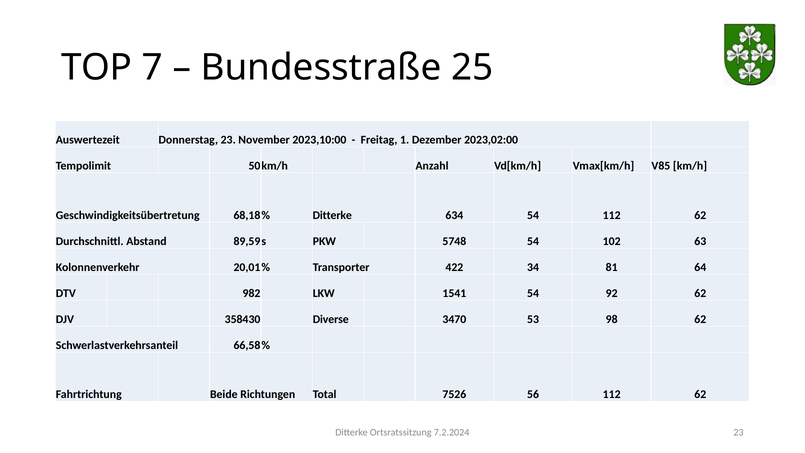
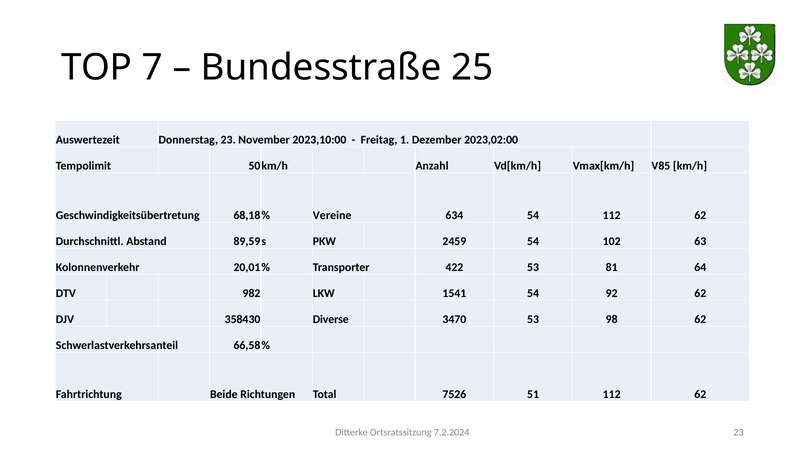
Ditterke at (332, 215): Ditterke -> Vereine
5748: 5748 -> 2459
422 34: 34 -> 53
56: 56 -> 51
